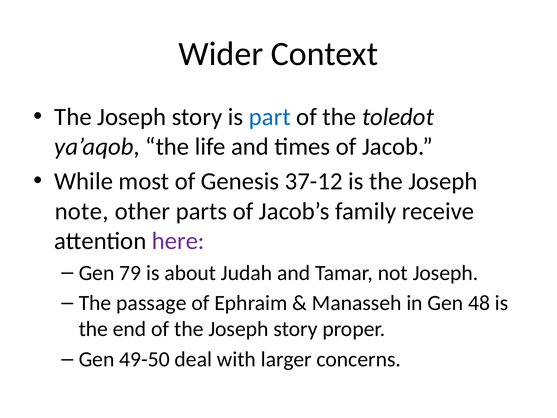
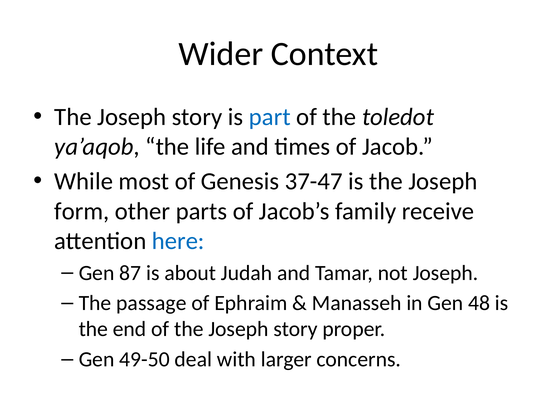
37-12: 37-12 -> 37-47
note: note -> form
here colour: purple -> blue
79: 79 -> 87
